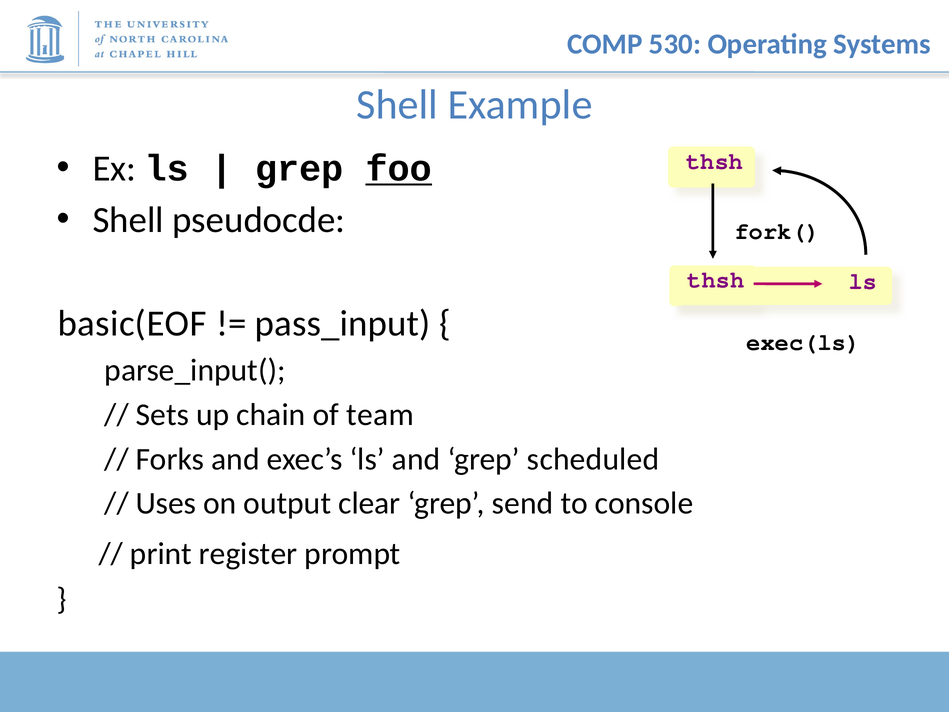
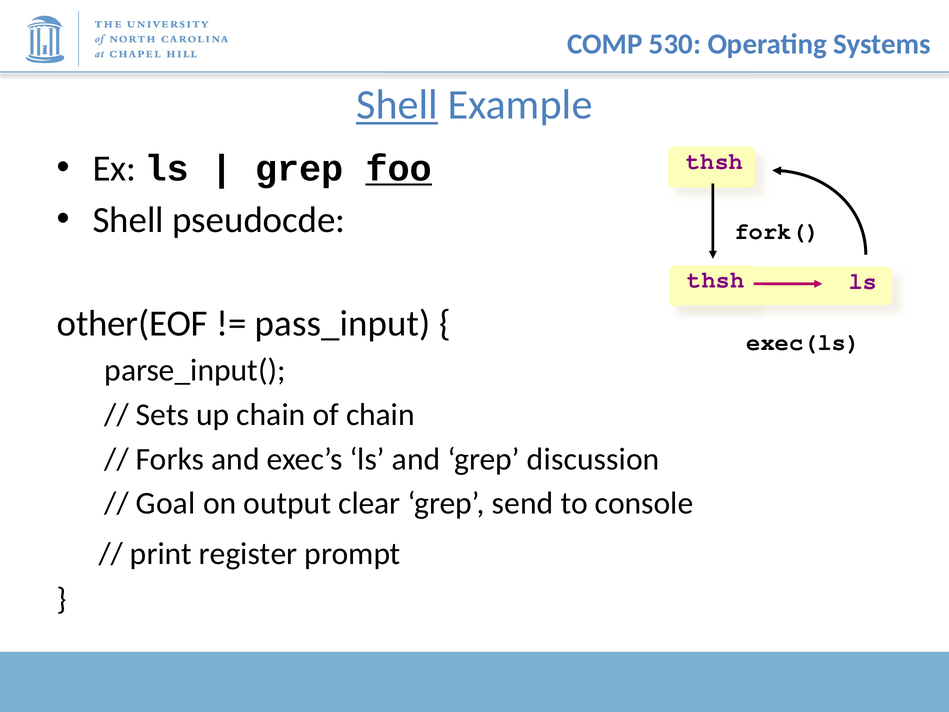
Shell at (397, 105) underline: none -> present
basic(EOF: basic(EOF -> other(EOF
of team: team -> chain
scheduled: scheduled -> discussion
Uses: Uses -> Goal
